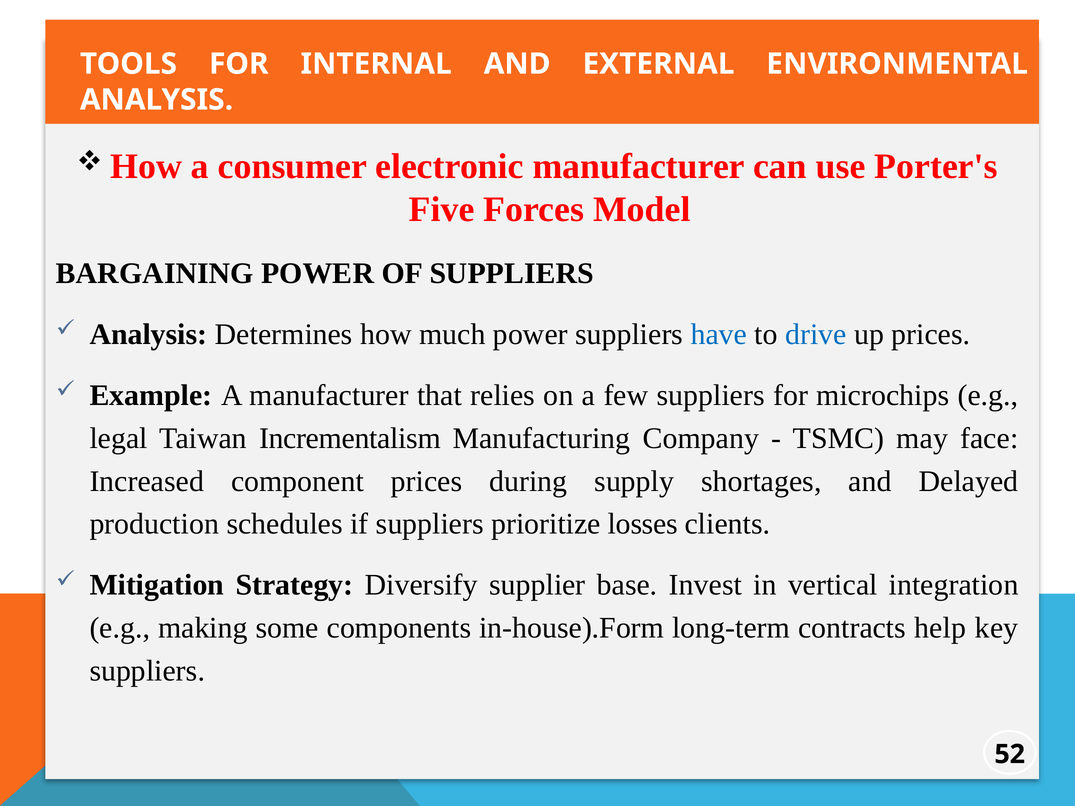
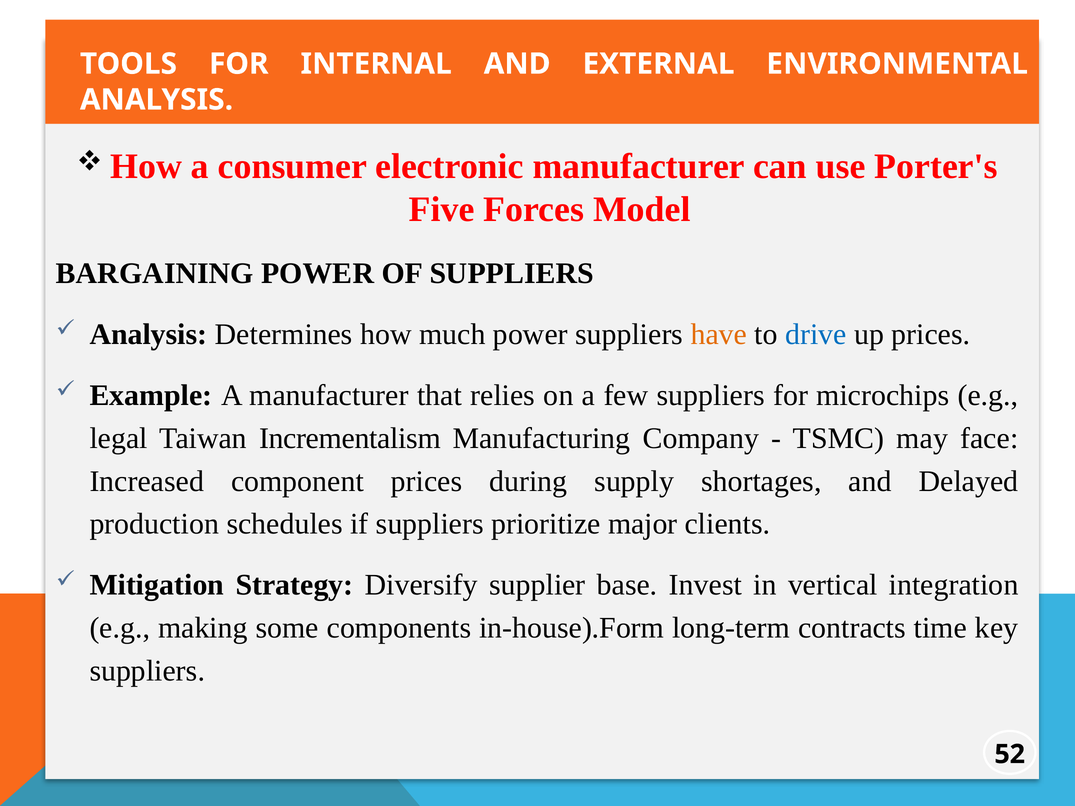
have colour: blue -> orange
losses: losses -> major
help: help -> time
